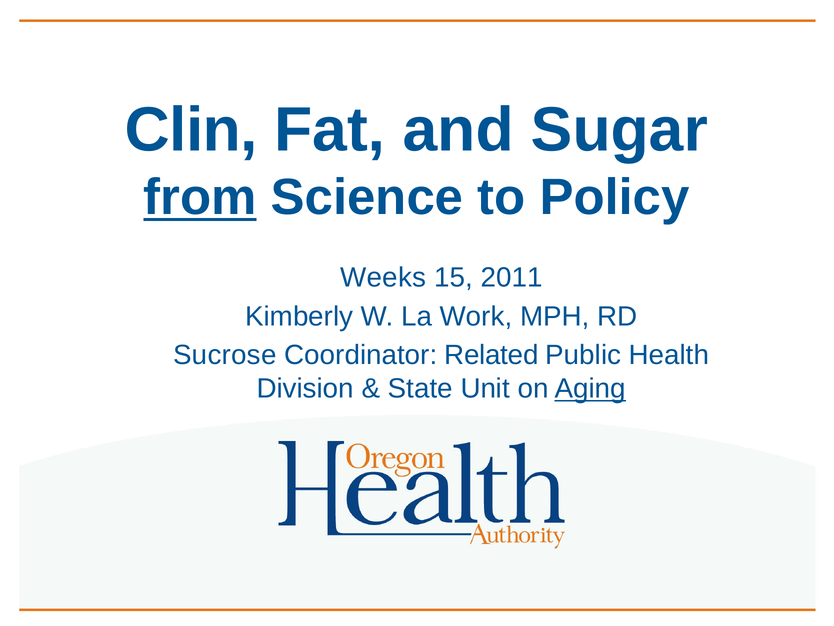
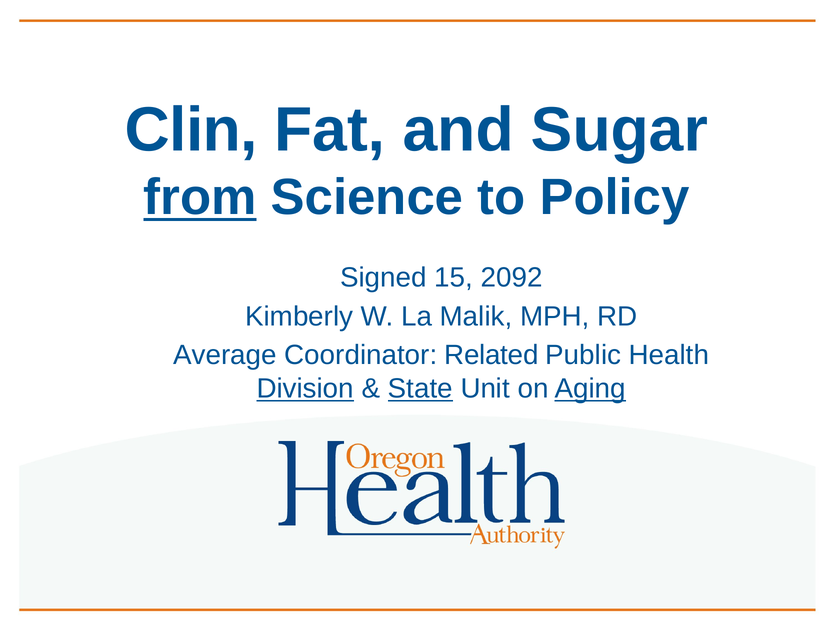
Weeks: Weeks -> Signed
2011: 2011 -> 2092
Work: Work -> Malik
Sucrose: Sucrose -> Average
Division underline: none -> present
State underline: none -> present
